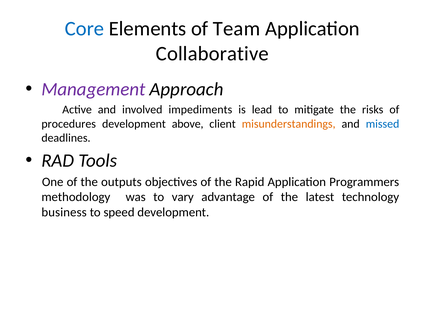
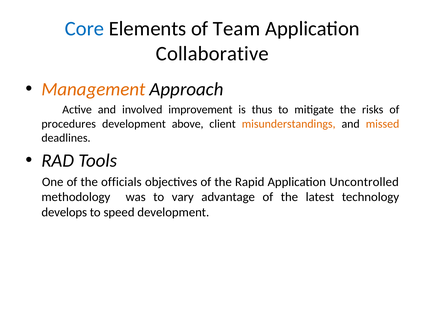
Management colour: purple -> orange
impediments: impediments -> improvement
lead: lead -> thus
missed colour: blue -> orange
outputs: outputs -> officials
Programmers: Programmers -> Uncontrolled
business: business -> develops
